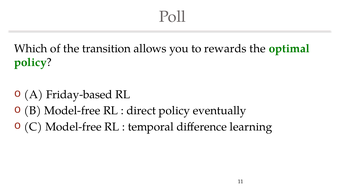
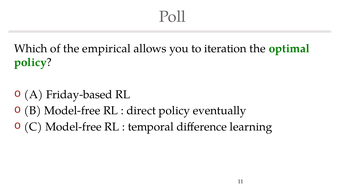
transition: transition -> empirical
rewards: rewards -> iteration
